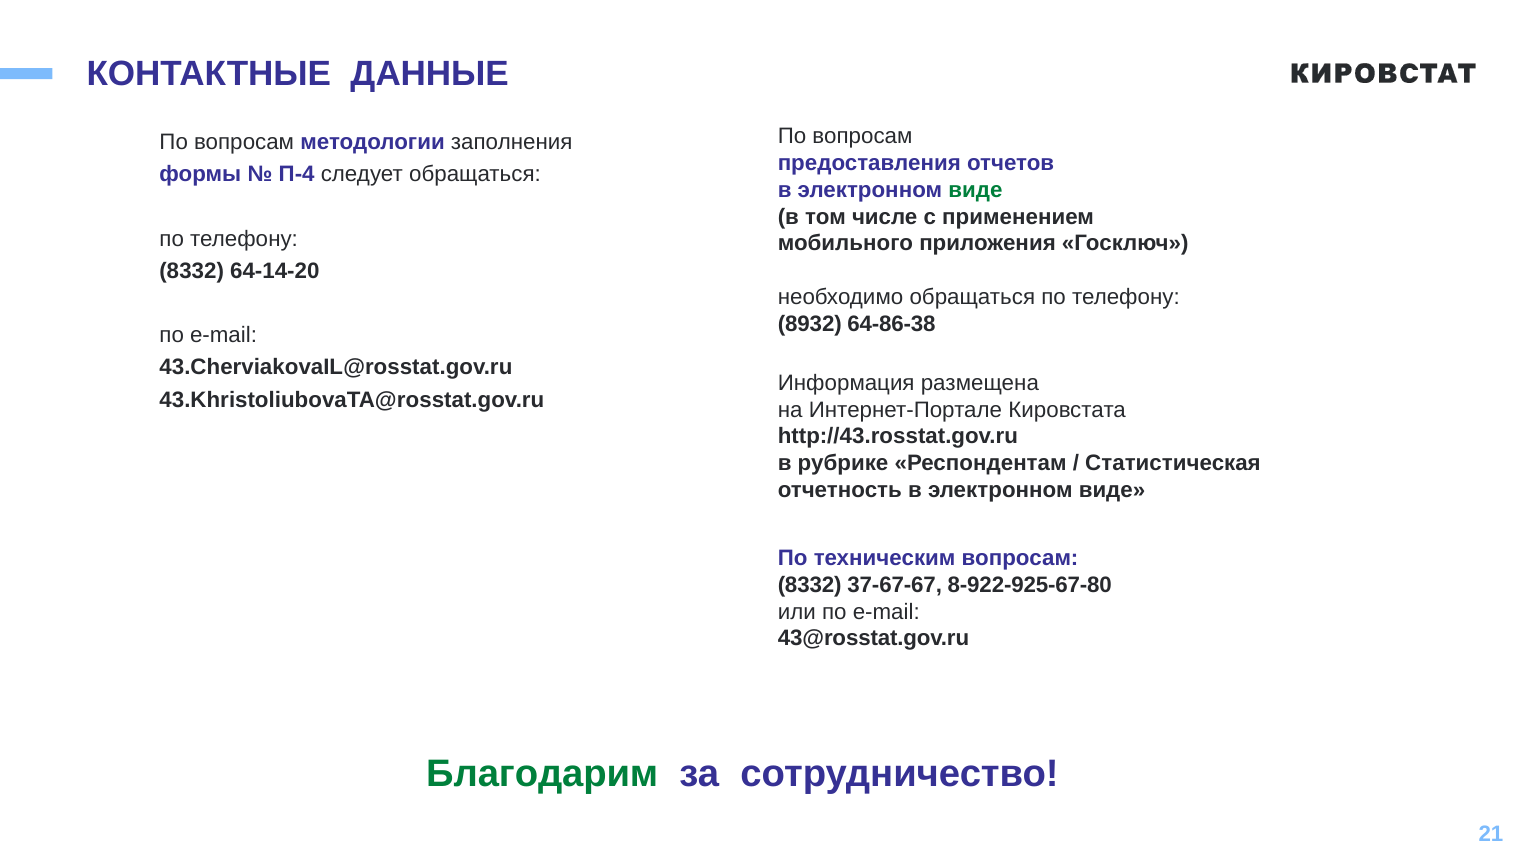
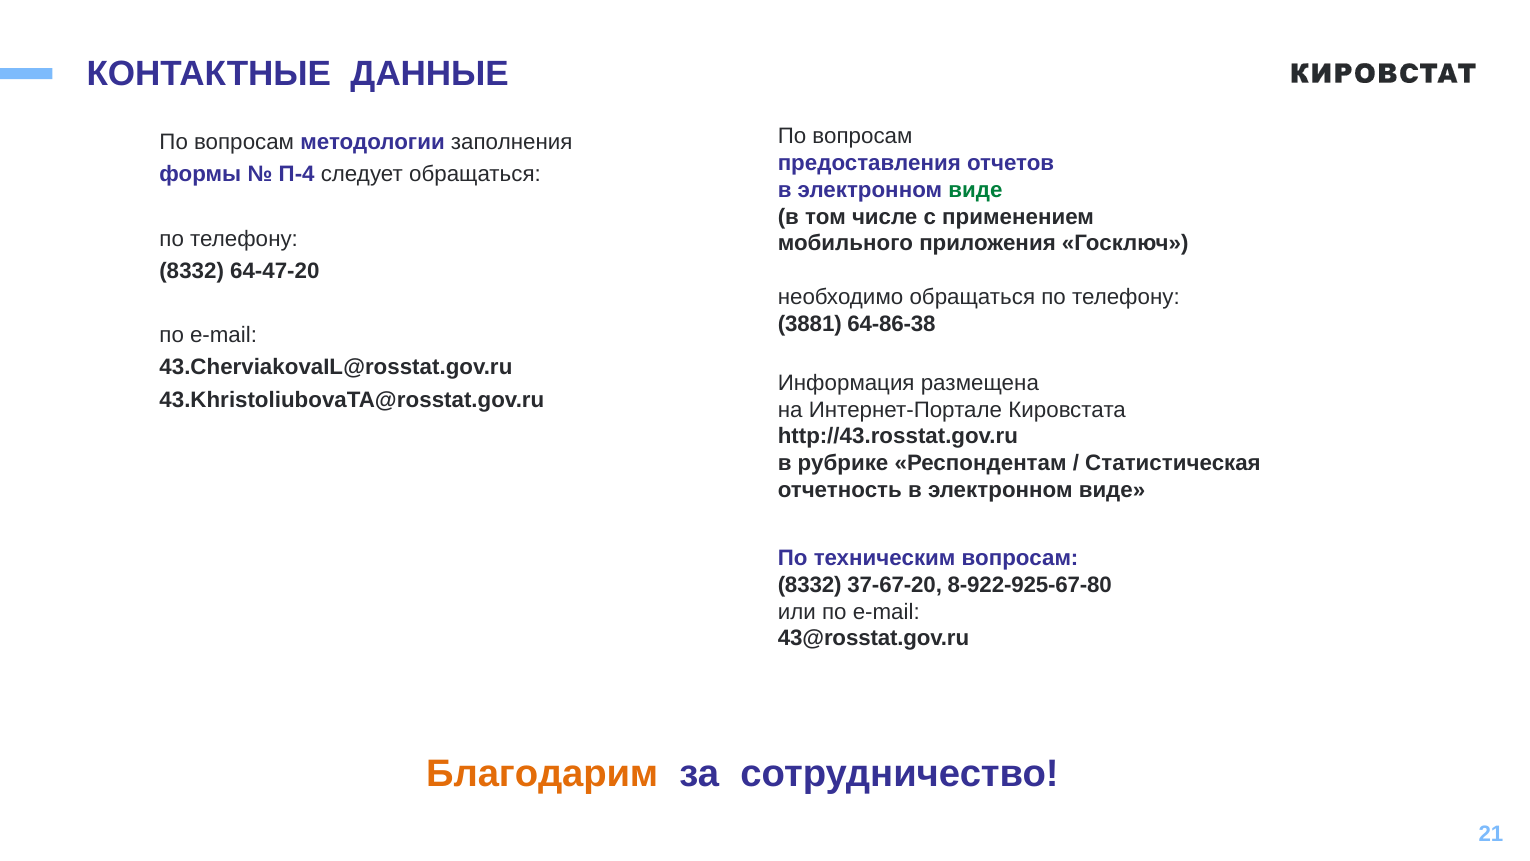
64-14-20: 64-14-20 -> 64-47-20
8932: 8932 -> 3881
37-67-67: 37-67-67 -> 37-67-20
Благодарим colour: green -> orange
